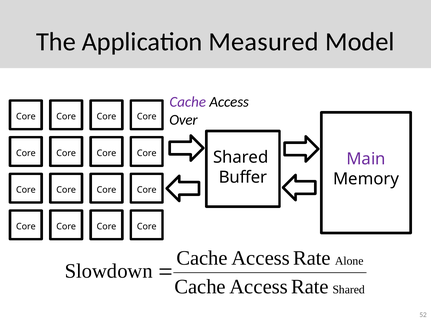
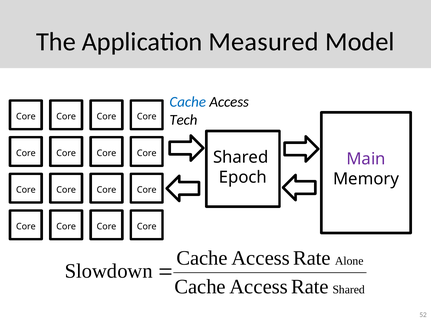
Cache at (188, 102) colour: purple -> blue
Over: Over -> Tech
Buffer: Buffer -> Epoch
